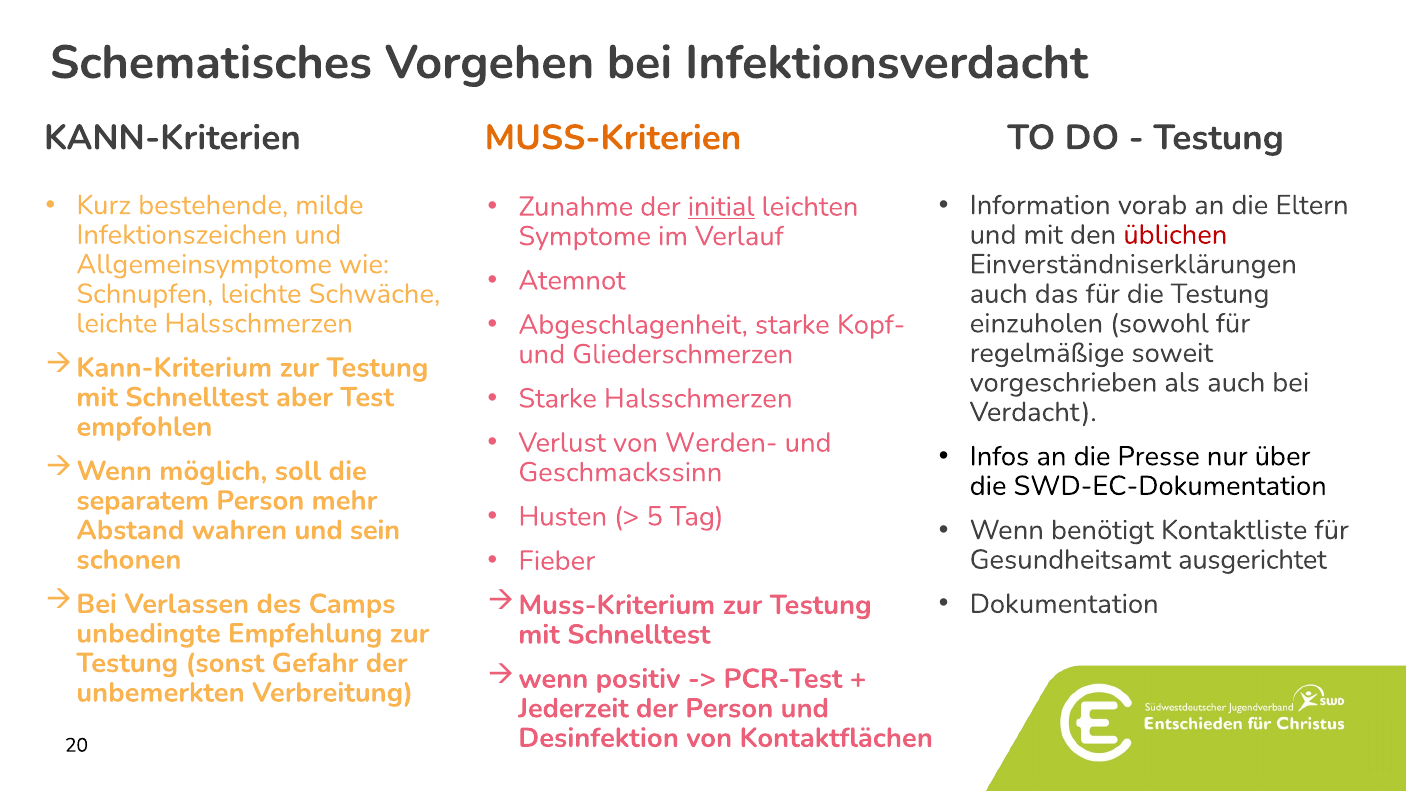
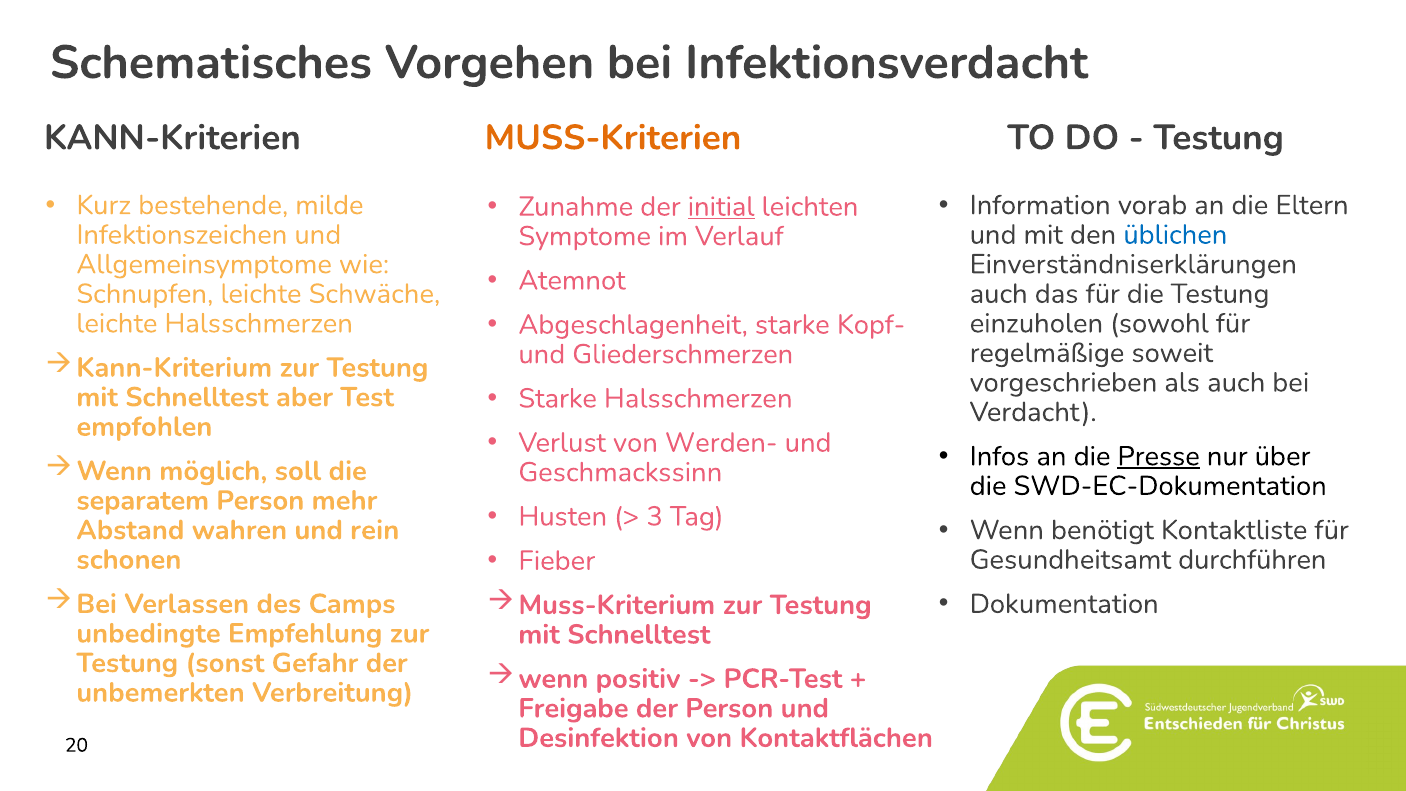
üblichen colour: red -> blue
Presse underline: none -> present
5: 5 -> 3
sein: sein -> rein
ausgerichtet: ausgerichtet -> durchführen
Jederzeit: Jederzeit -> Freigabe
